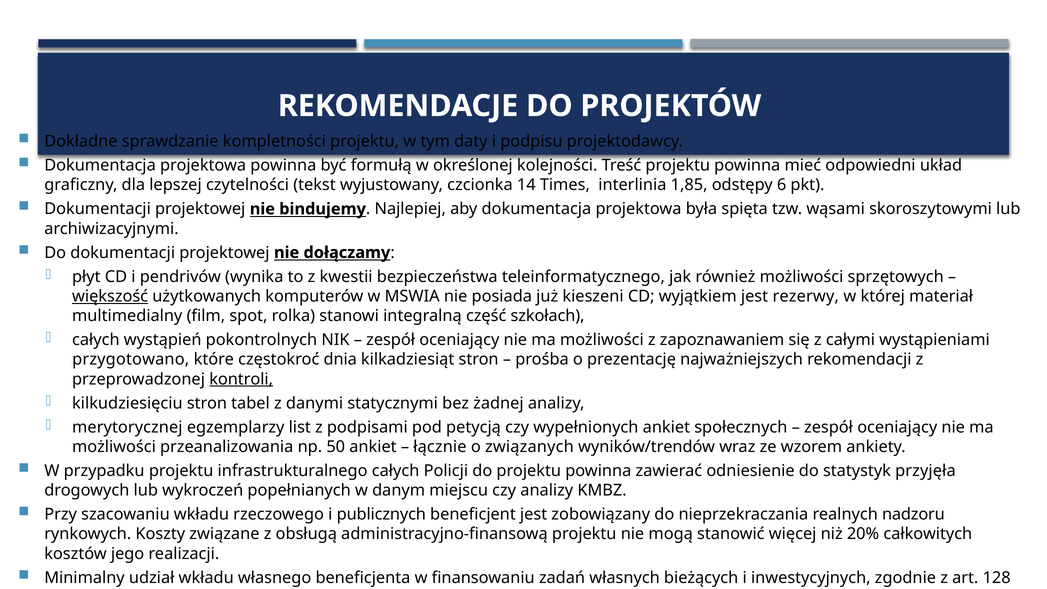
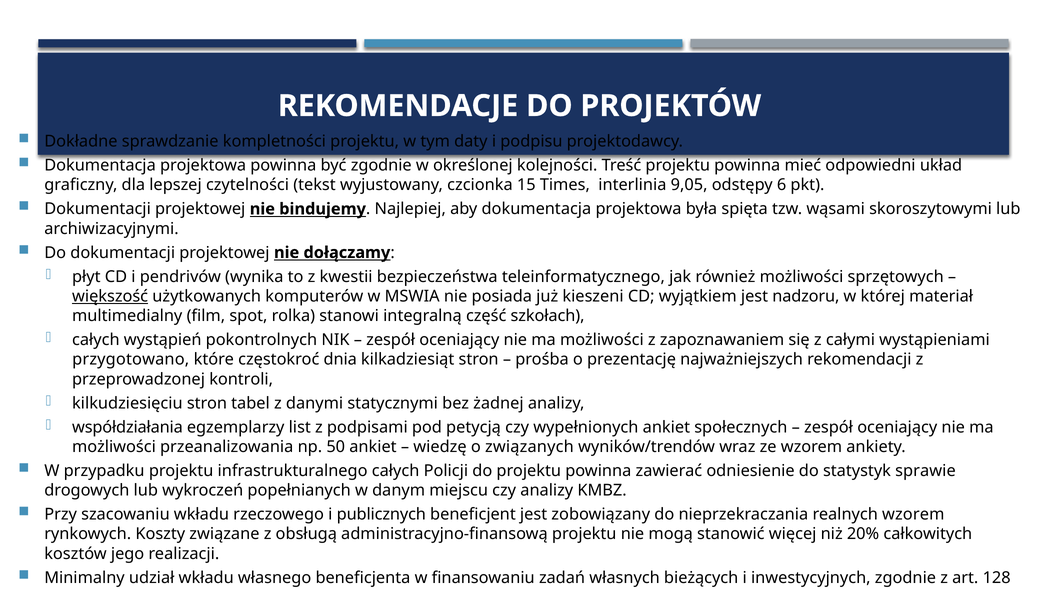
być formułą: formułą -> zgodnie
14: 14 -> 15
1,85: 1,85 -> 9,05
rezerwy: rezerwy -> nadzoru
kontroli underline: present -> none
merytorycznej: merytorycznej -> współdziałania
łącznie: łącznie -> wiedzę
przyjęła: przyjęła -> sprawie
realnych nadzoru: nadzoru -> wzorem
